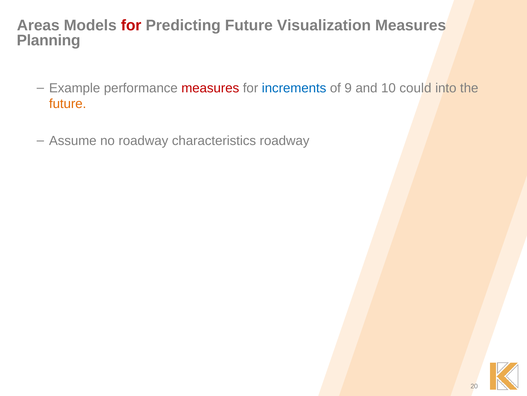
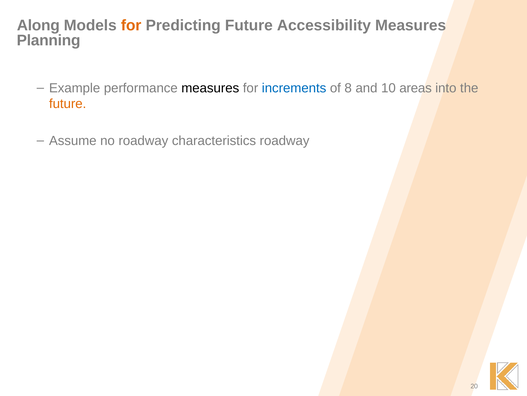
Areas: Areas -> Along
for at (131, 26) colour: red -> orange
Visualization: Visualization -> Accessibility
measures at (210, 88) colour: red -> black
9: 9 -> 8
could: could -> areas
